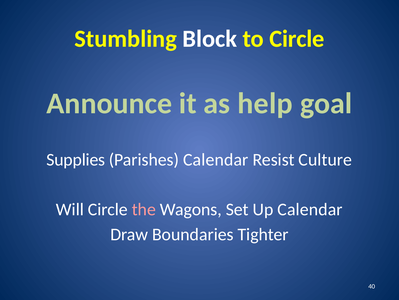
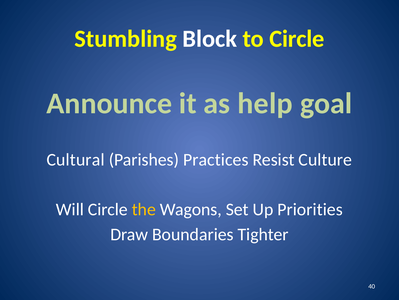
Supplies: Supplies -> Cultural
Parishes Calendar: Calendar -> Practices
the colour: pink -> yellow
Up Calendar: Calendar -> Priorities
